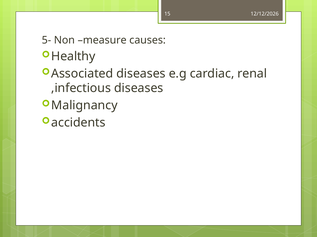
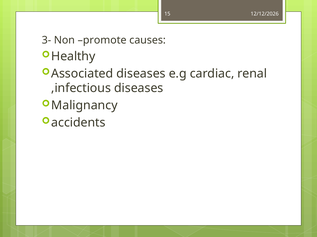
5-: 5- -> 3-
measure: measure -> promote
